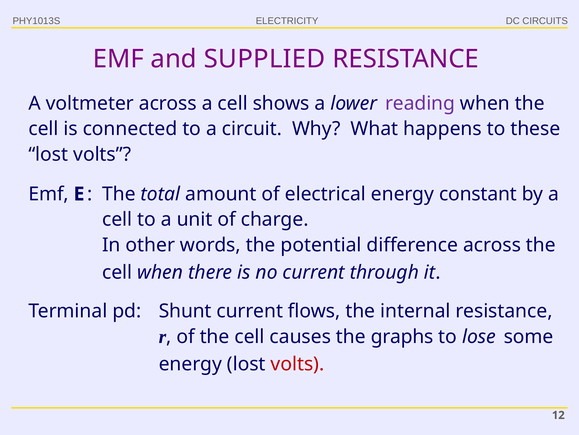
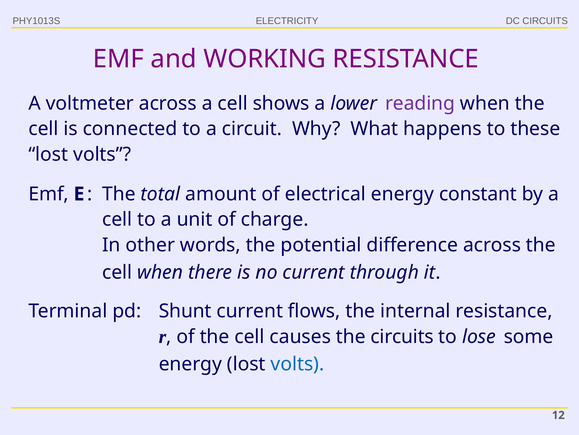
SUPPLIED: SUPPLIED -> WORKING
the graphs: graphs -> circuits
volts at (297, 363) colour: red -> blue
